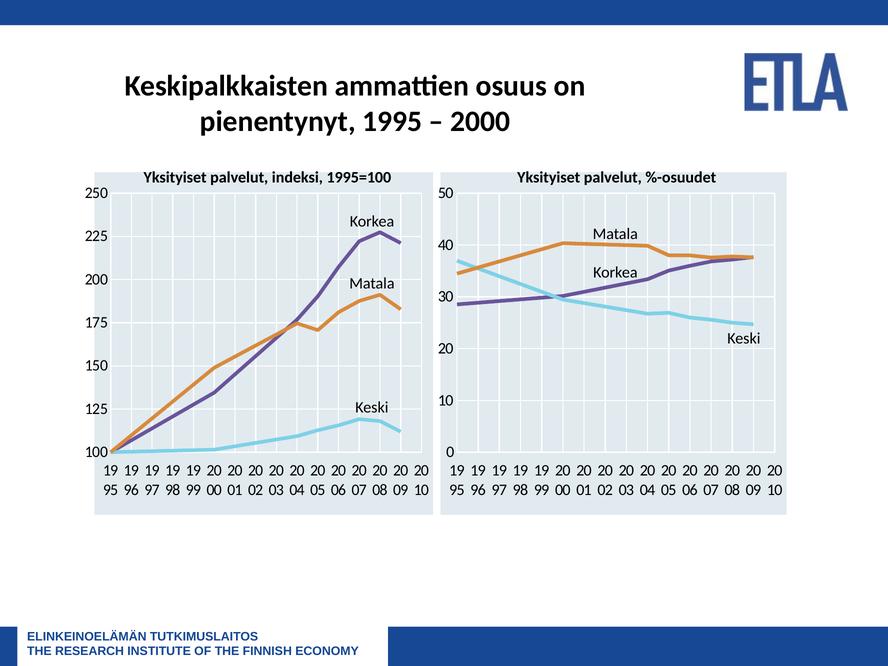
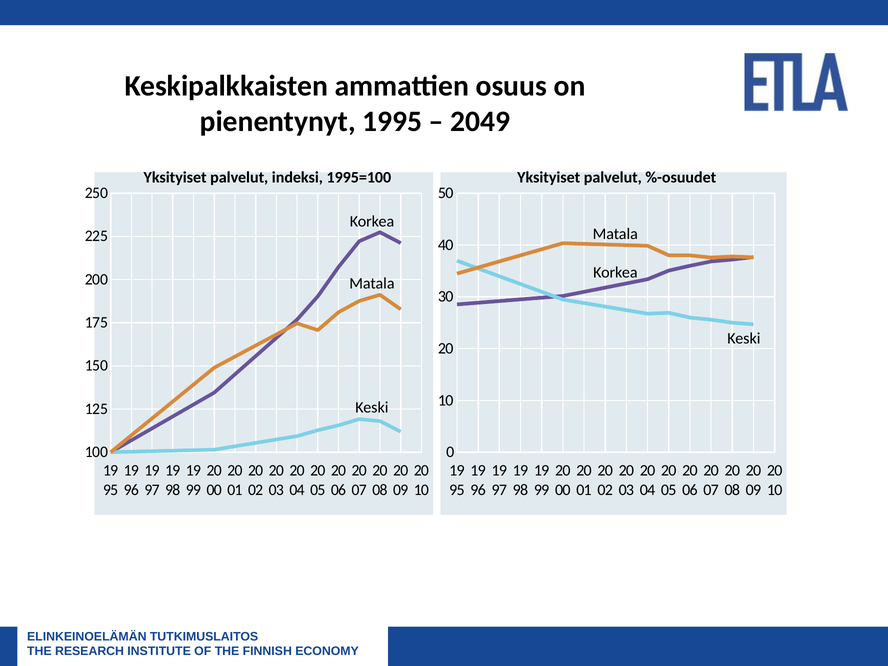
2000: 2000 -> 2049
